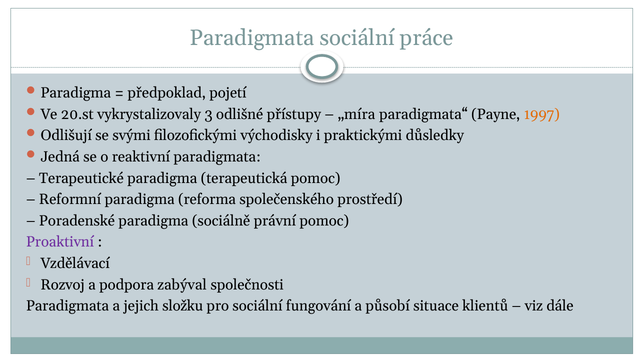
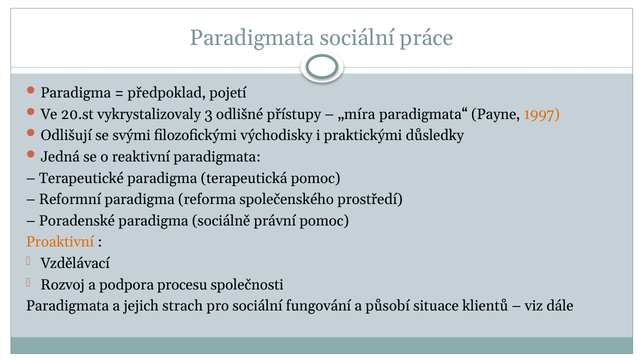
Proaktivní colour: purple -> orange
zabýval: zabýval -> procesu
složku: složku -> strach
